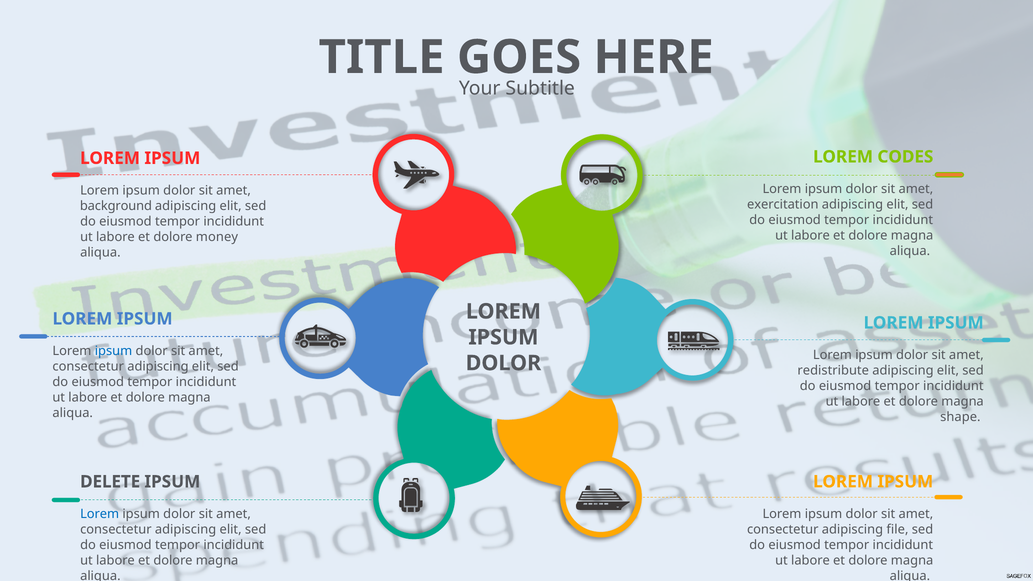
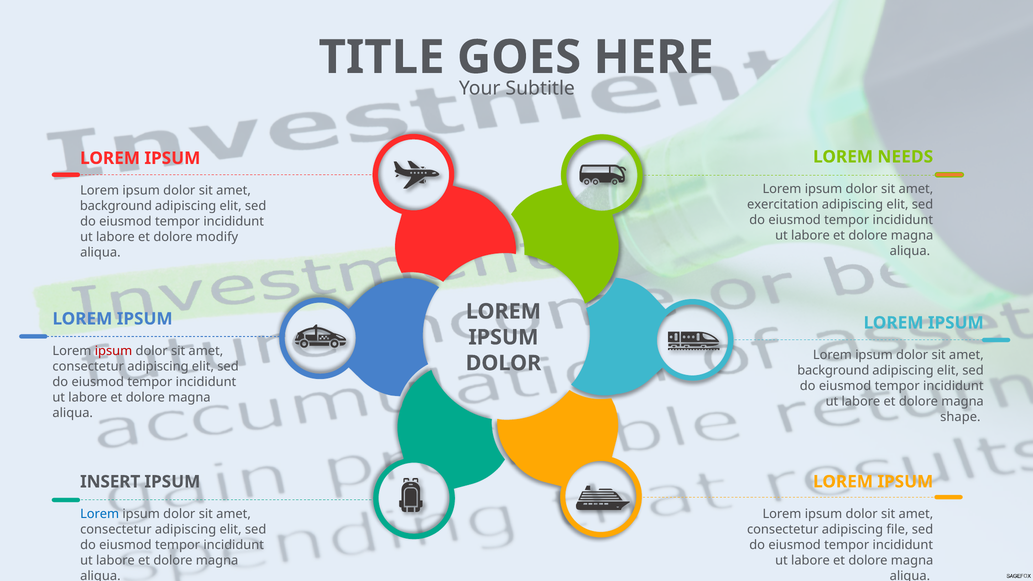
CODES: CODES -> NEEDS
money: money -> modify
ipsum at (114, 351) colour: blue -> red
redistribute at (833, 371): redistribute -> background
DELETE: DELETE -> INSERT
